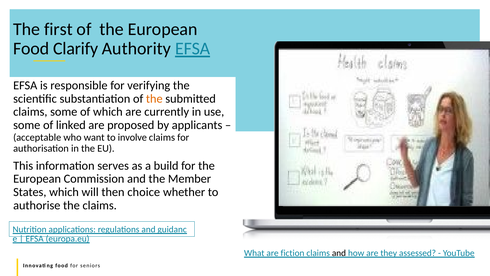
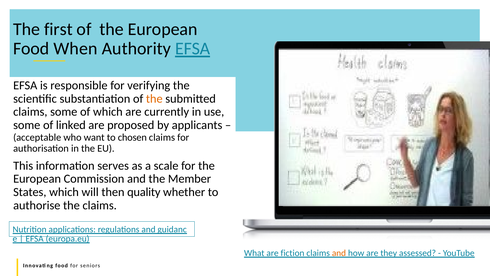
Clarify: Clarify -> When
involve: involve -> chosen
build: build -> scale
choice: choice -> quality
and at (339, 253) colour: black -> orange
